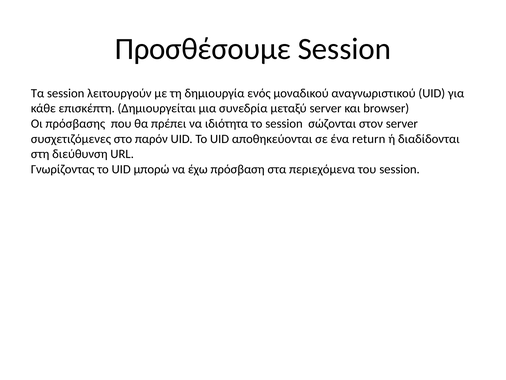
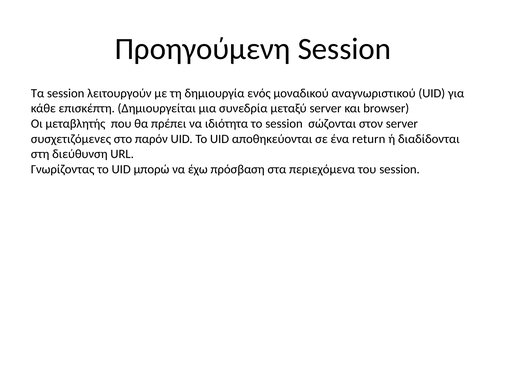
Προσθέσουμε: Προσθέσουμε -> Προηγούμενη
πρόσβασης: πρόσβασης -> μεταβλητής
